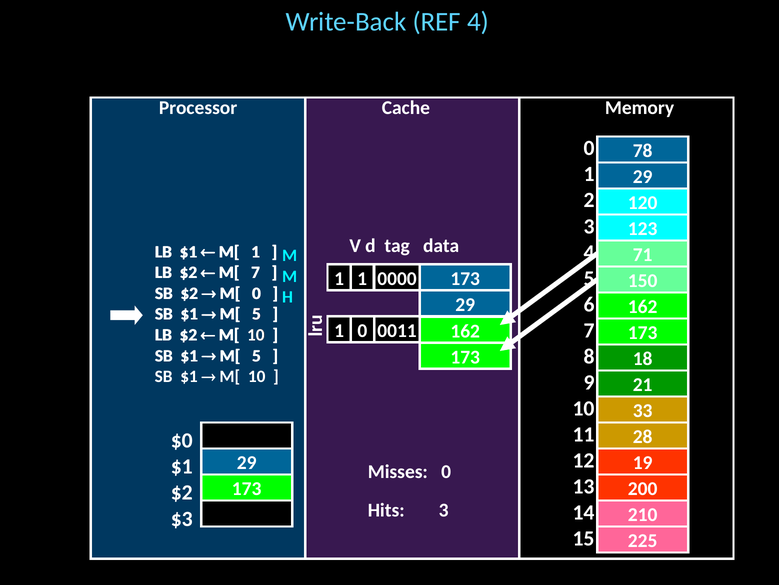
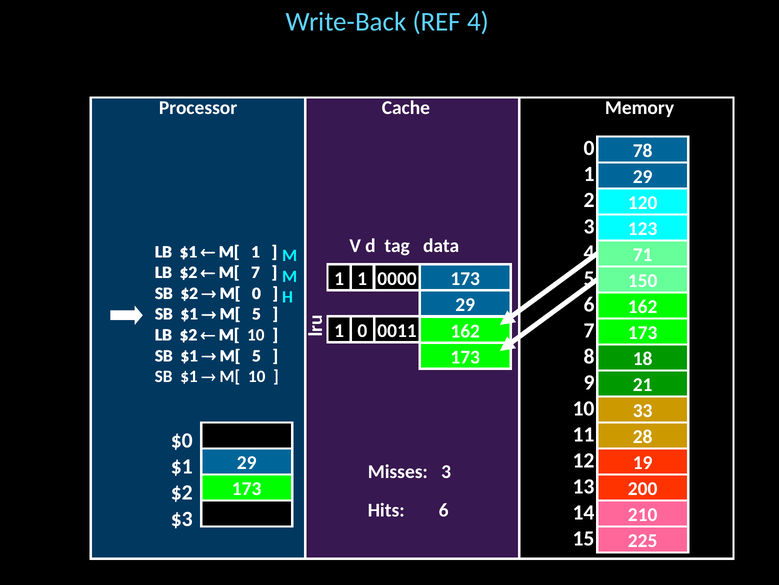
Misses 0: 0 -> 3
Hits 3: 3 -> 6
